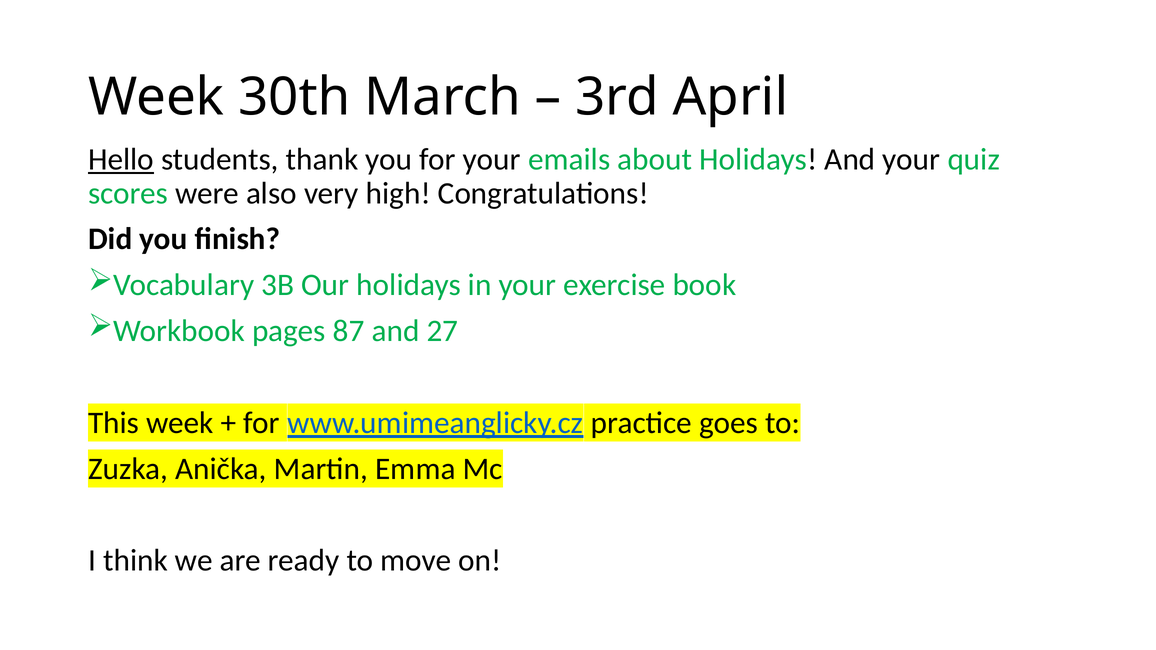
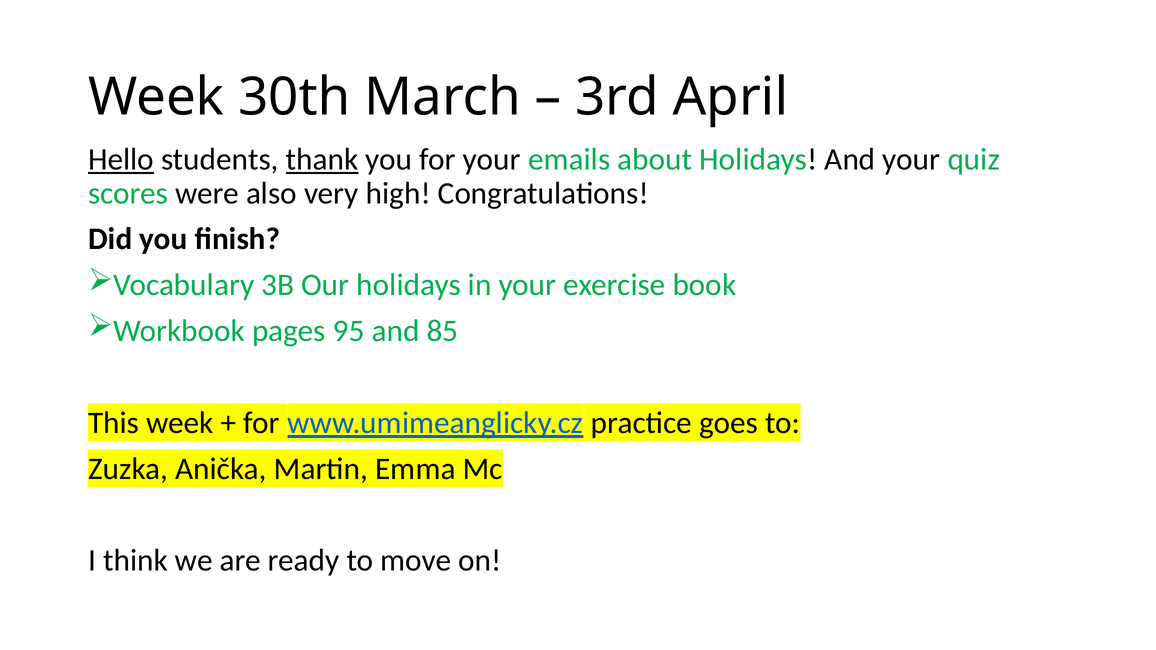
thank underline: none -> present
87: 87 -> 95
27: 27 -> 85
